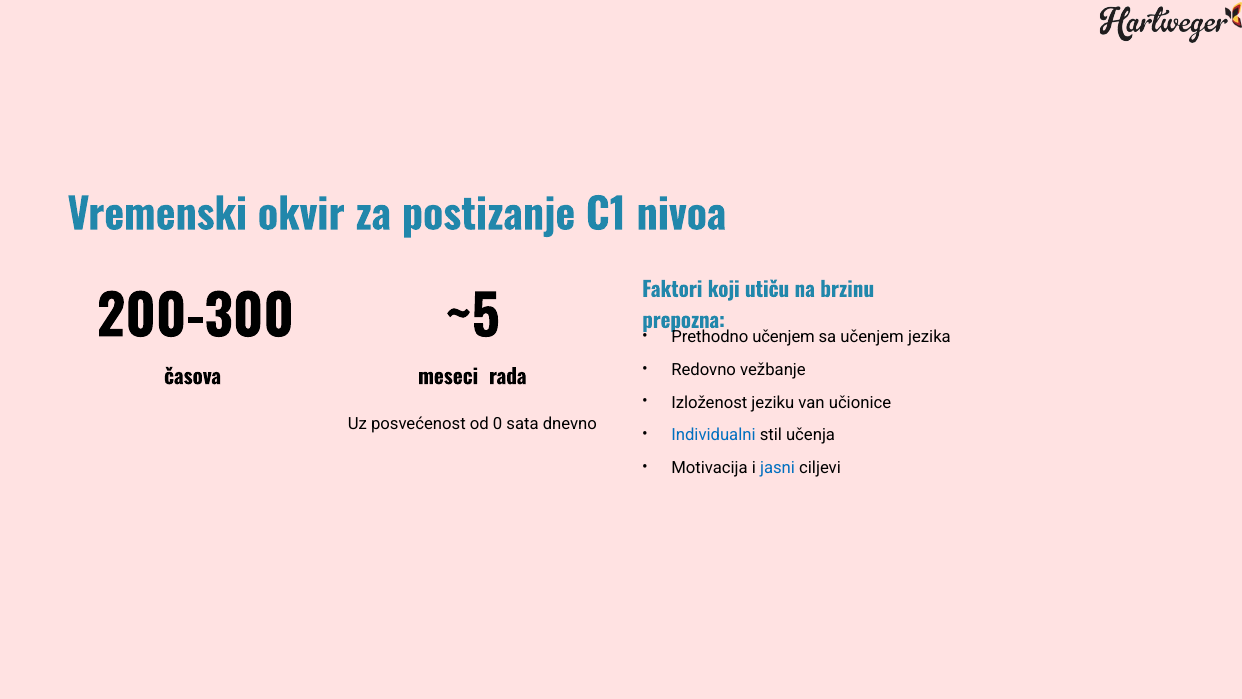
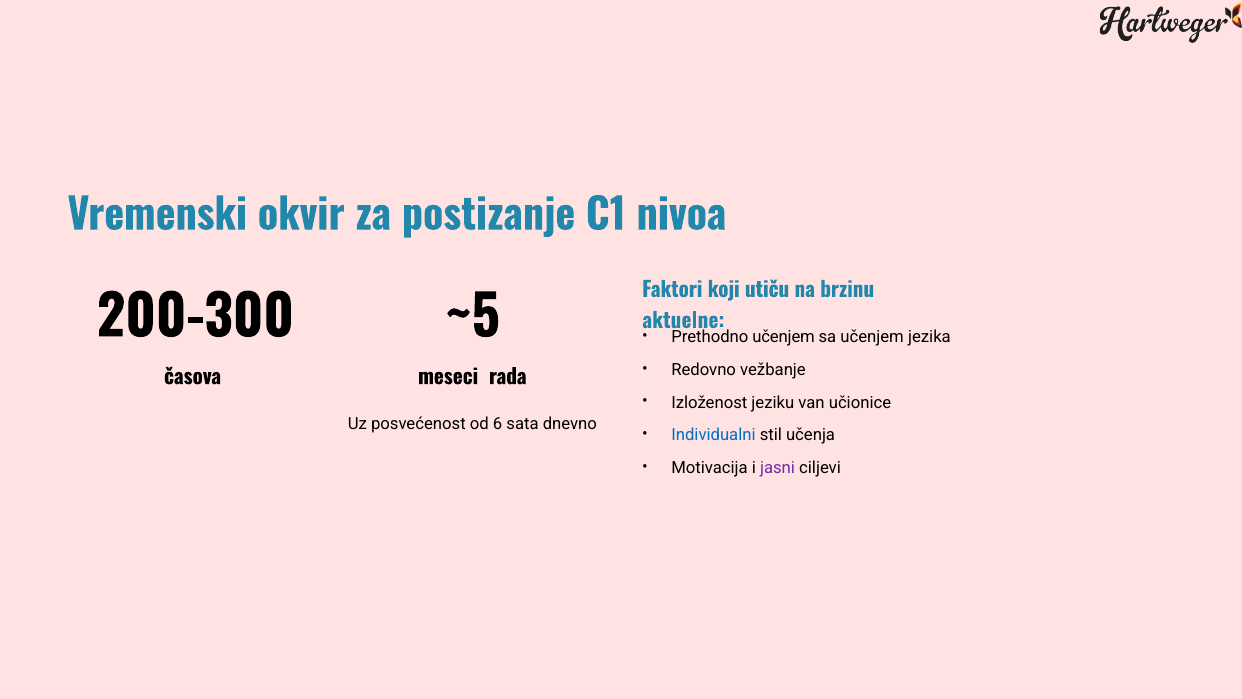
prepozna: prepozna -> aktuelne
0: 0 -> 6
jasni colour: blue -> purple
